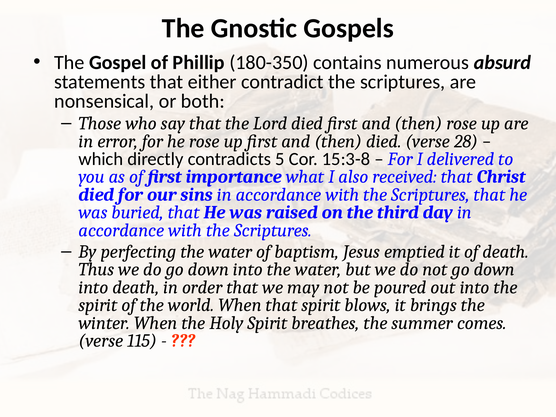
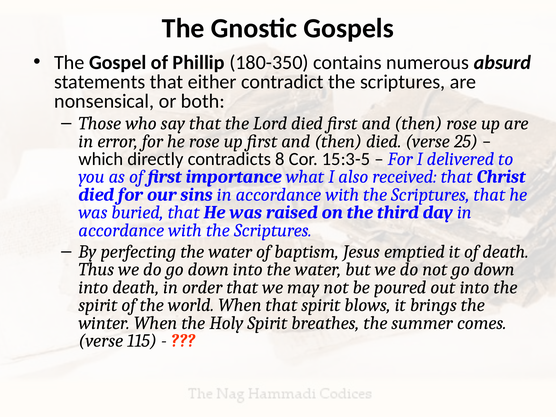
28: 28 -> 25
5: 5 -> 8
15:3-8: 15:3-8 -> 15:3-5
